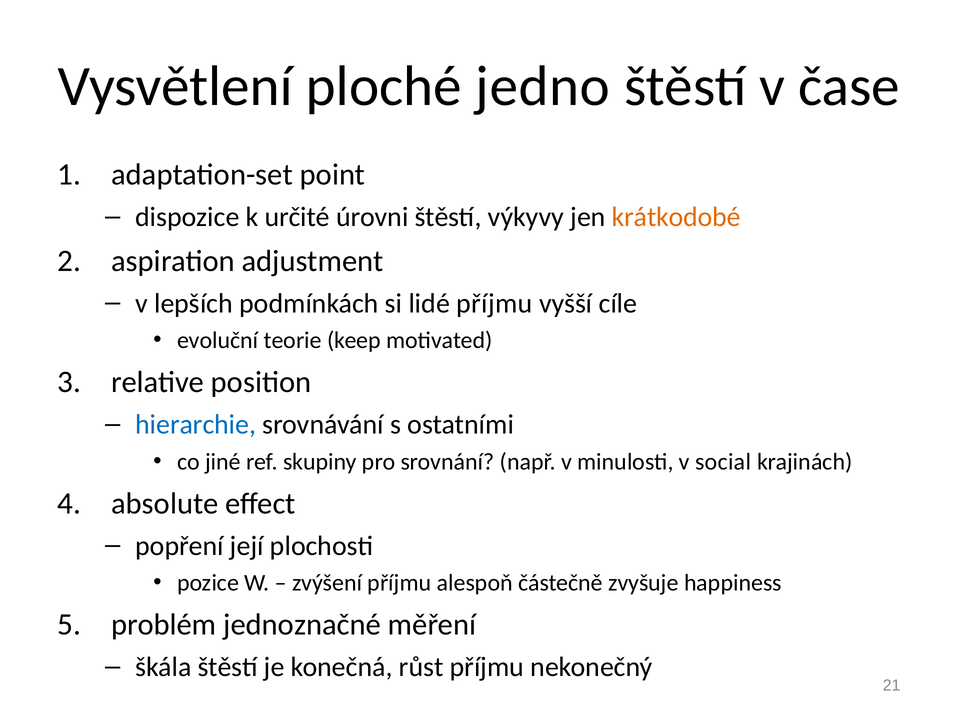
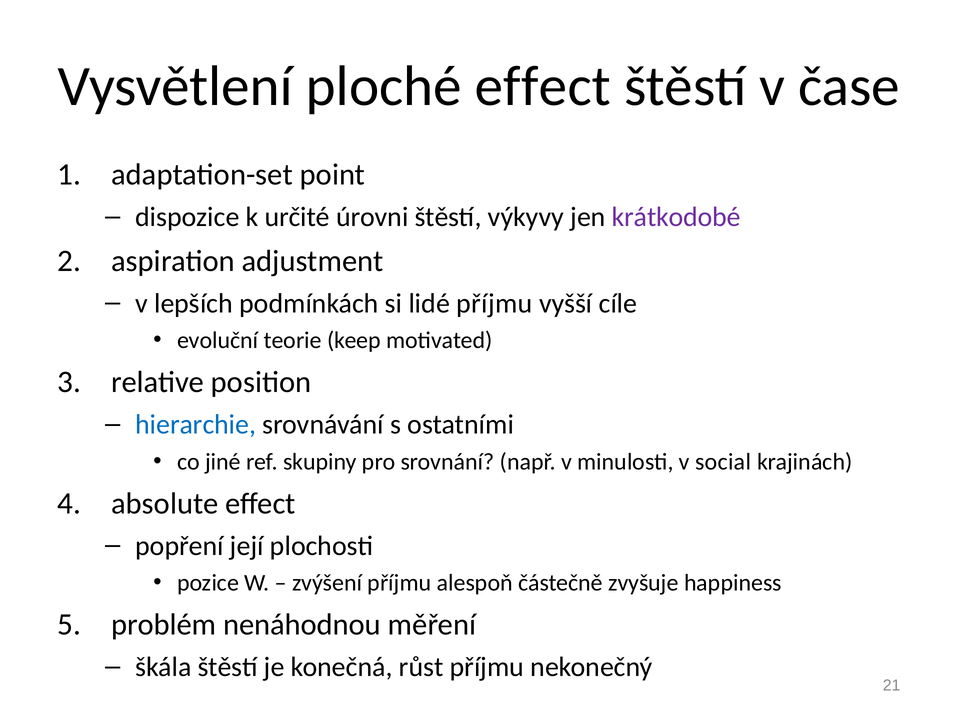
ploché jedno: jedno -> effect
krátkodobé colour: orange -> purple
jednoznačné: jednoznačné -> nenáhodnou
